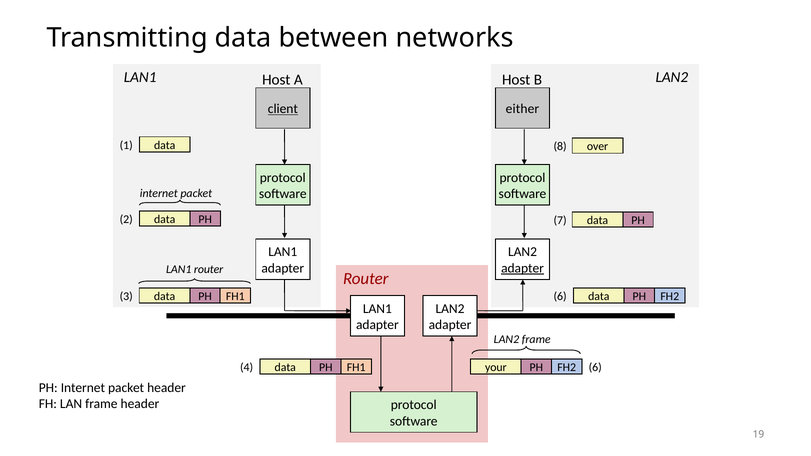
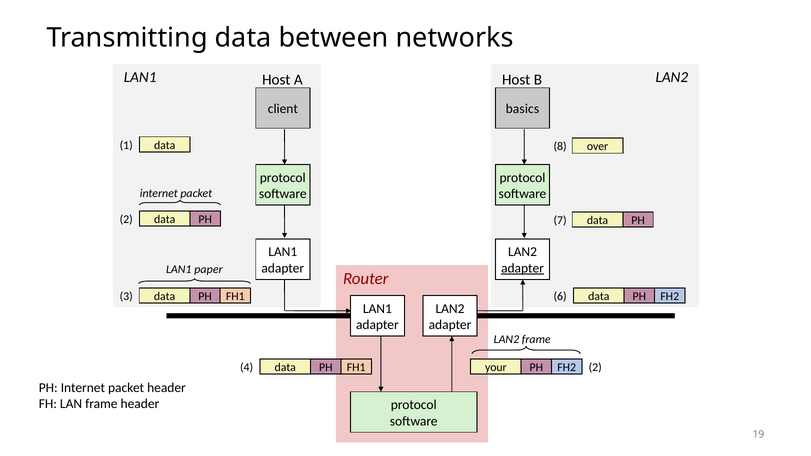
client underline: present -> none
either: either -> basics
LAN1 router: router -> paper
6 at (595, 367): 6 -> 2
